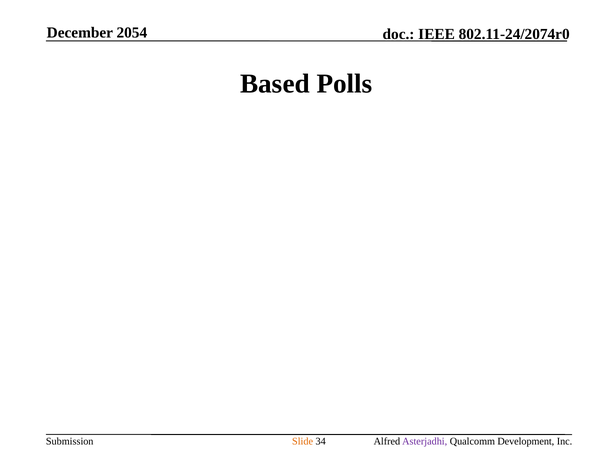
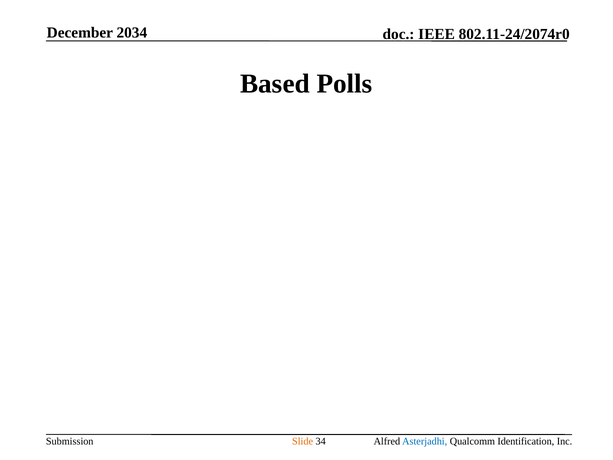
2054: 2054 -> 2034
Asterjadhi colour: purple -> blue
Development: Development -> Identification
